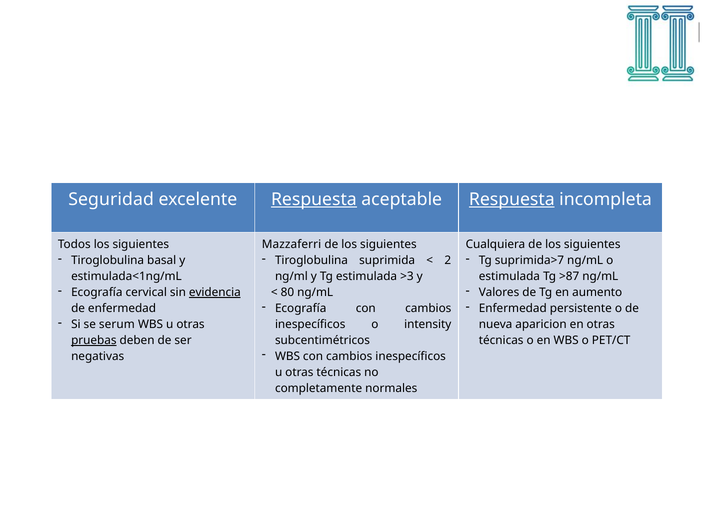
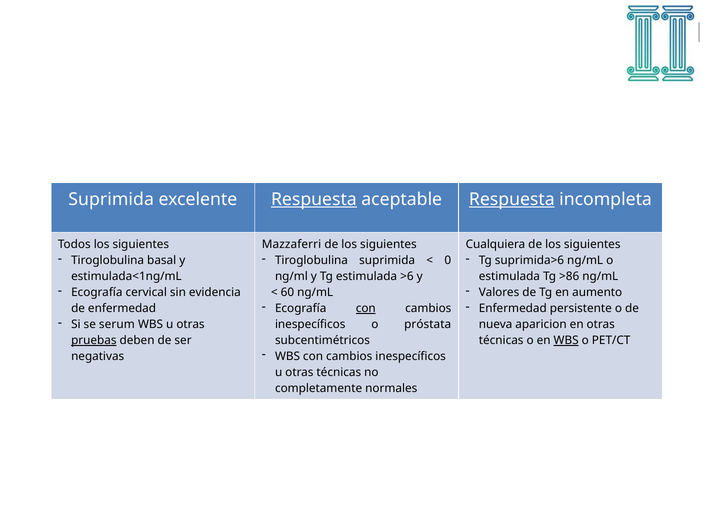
Seguridad at (111, 200): Seguridad -> Suprimida
2: 2 -> 0
suprimida>7: suprimida>7 -> suprimida>6
>3: >3 -> >6
>87: >87 -> >86
evidencia underline: present -> none
80: 80 -> 60
con at (366, 309) underline: none -> present
intensity: intensity -> próstata
WBS at (566, 341) underline: none -> present
